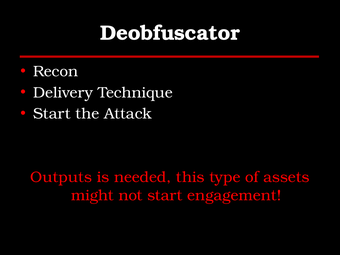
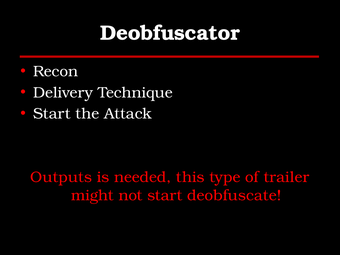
assets: assets -> trailer
engagement: engagement -> deobfuscate
